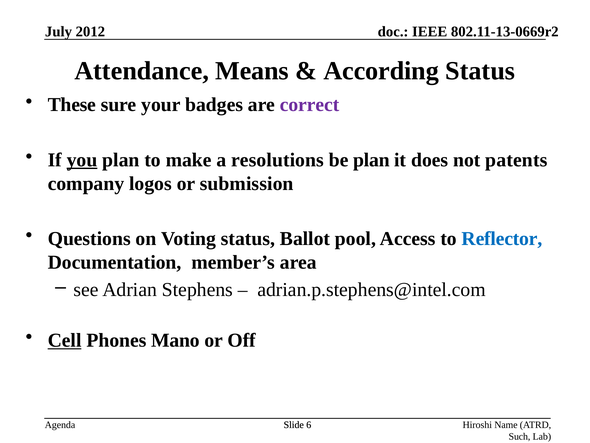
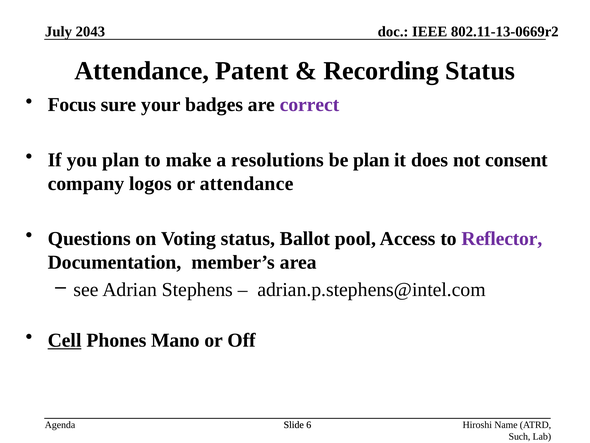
2012: 2012 -> 2043
Means: Means -> Patent
According: According -> Recording
These: These -> Focus
you underline: present -> none
patents: patents -> consent
or submission: submission -> attendance
Reflector colour: blue -> purple
